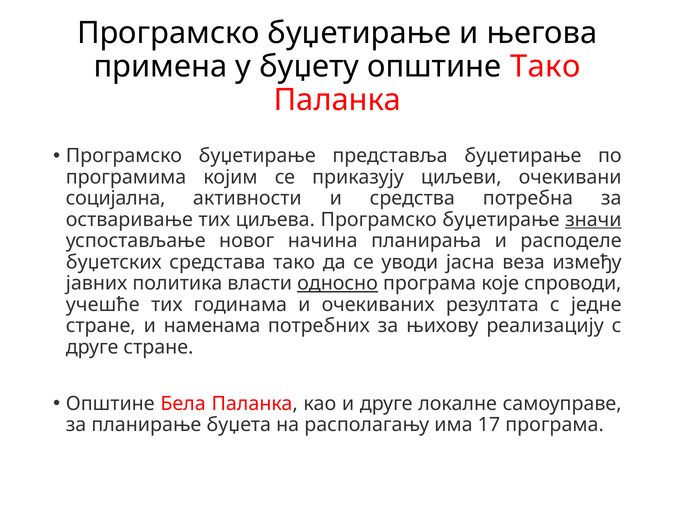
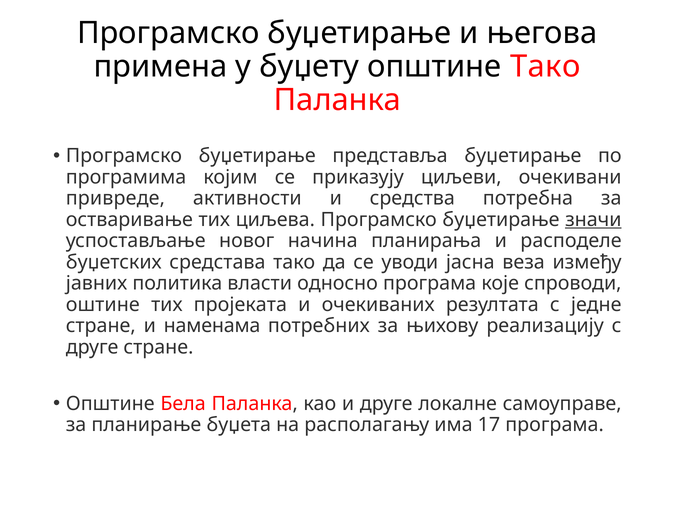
социјална: социјална -> привреде
односно underline: present -> none
учешће: учешће -> оштине
годинама: годинама -> пројеката
